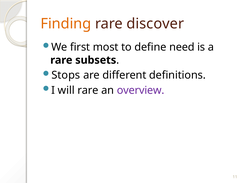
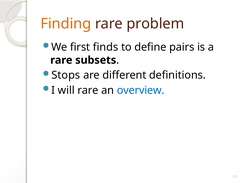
discover: discover -> problem
most: most -> finds
need: need -> pairs
overview colour: purple -> blue
